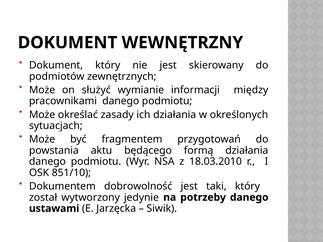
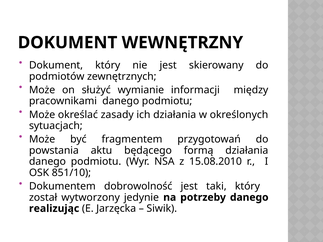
18.03.2010: 18.03.2010 -> 15.08.2010
ustawami: ustawami -> realizując
